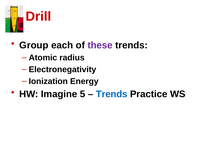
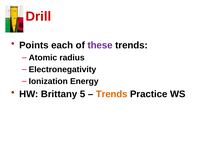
Group: Group -> Points
Imagine: Imagine -> Brittany
Trends at (112, 94) colour: blue -> orange
